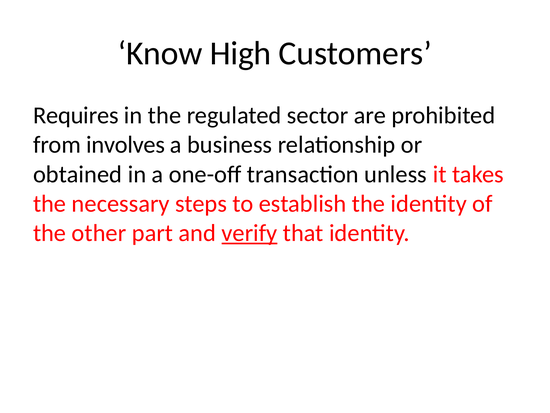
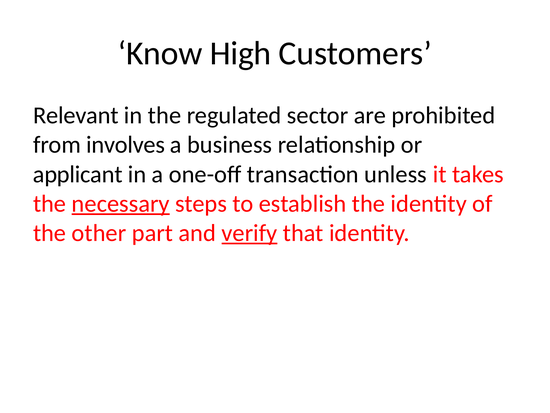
Requires: Requires -> Relevant
obtained: obtained -> applicant
necessary underline: none -> present
